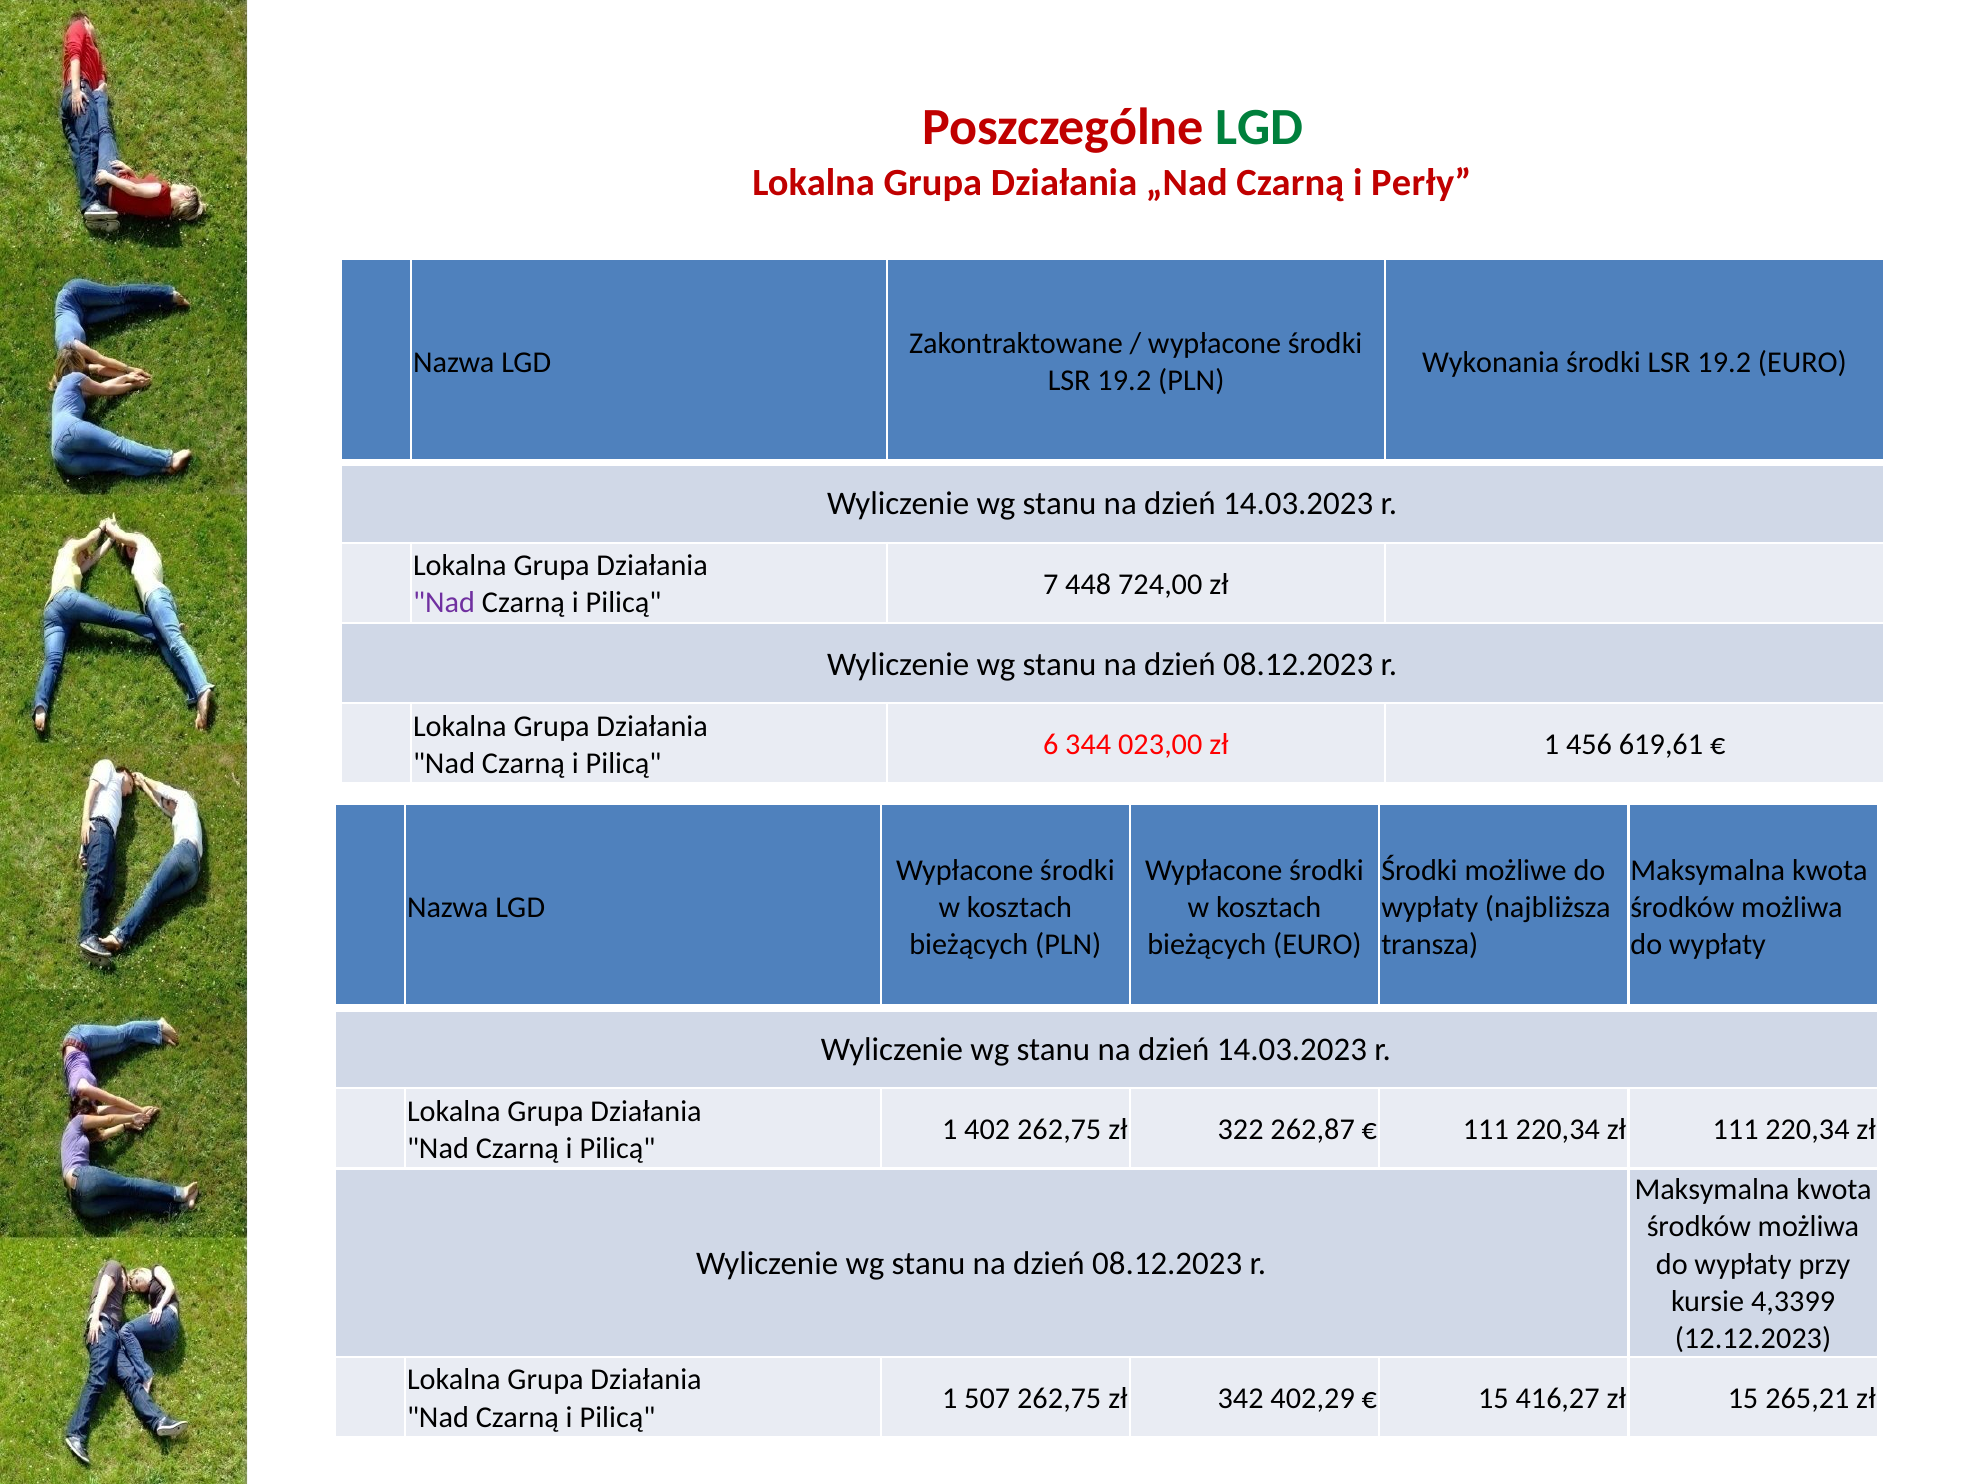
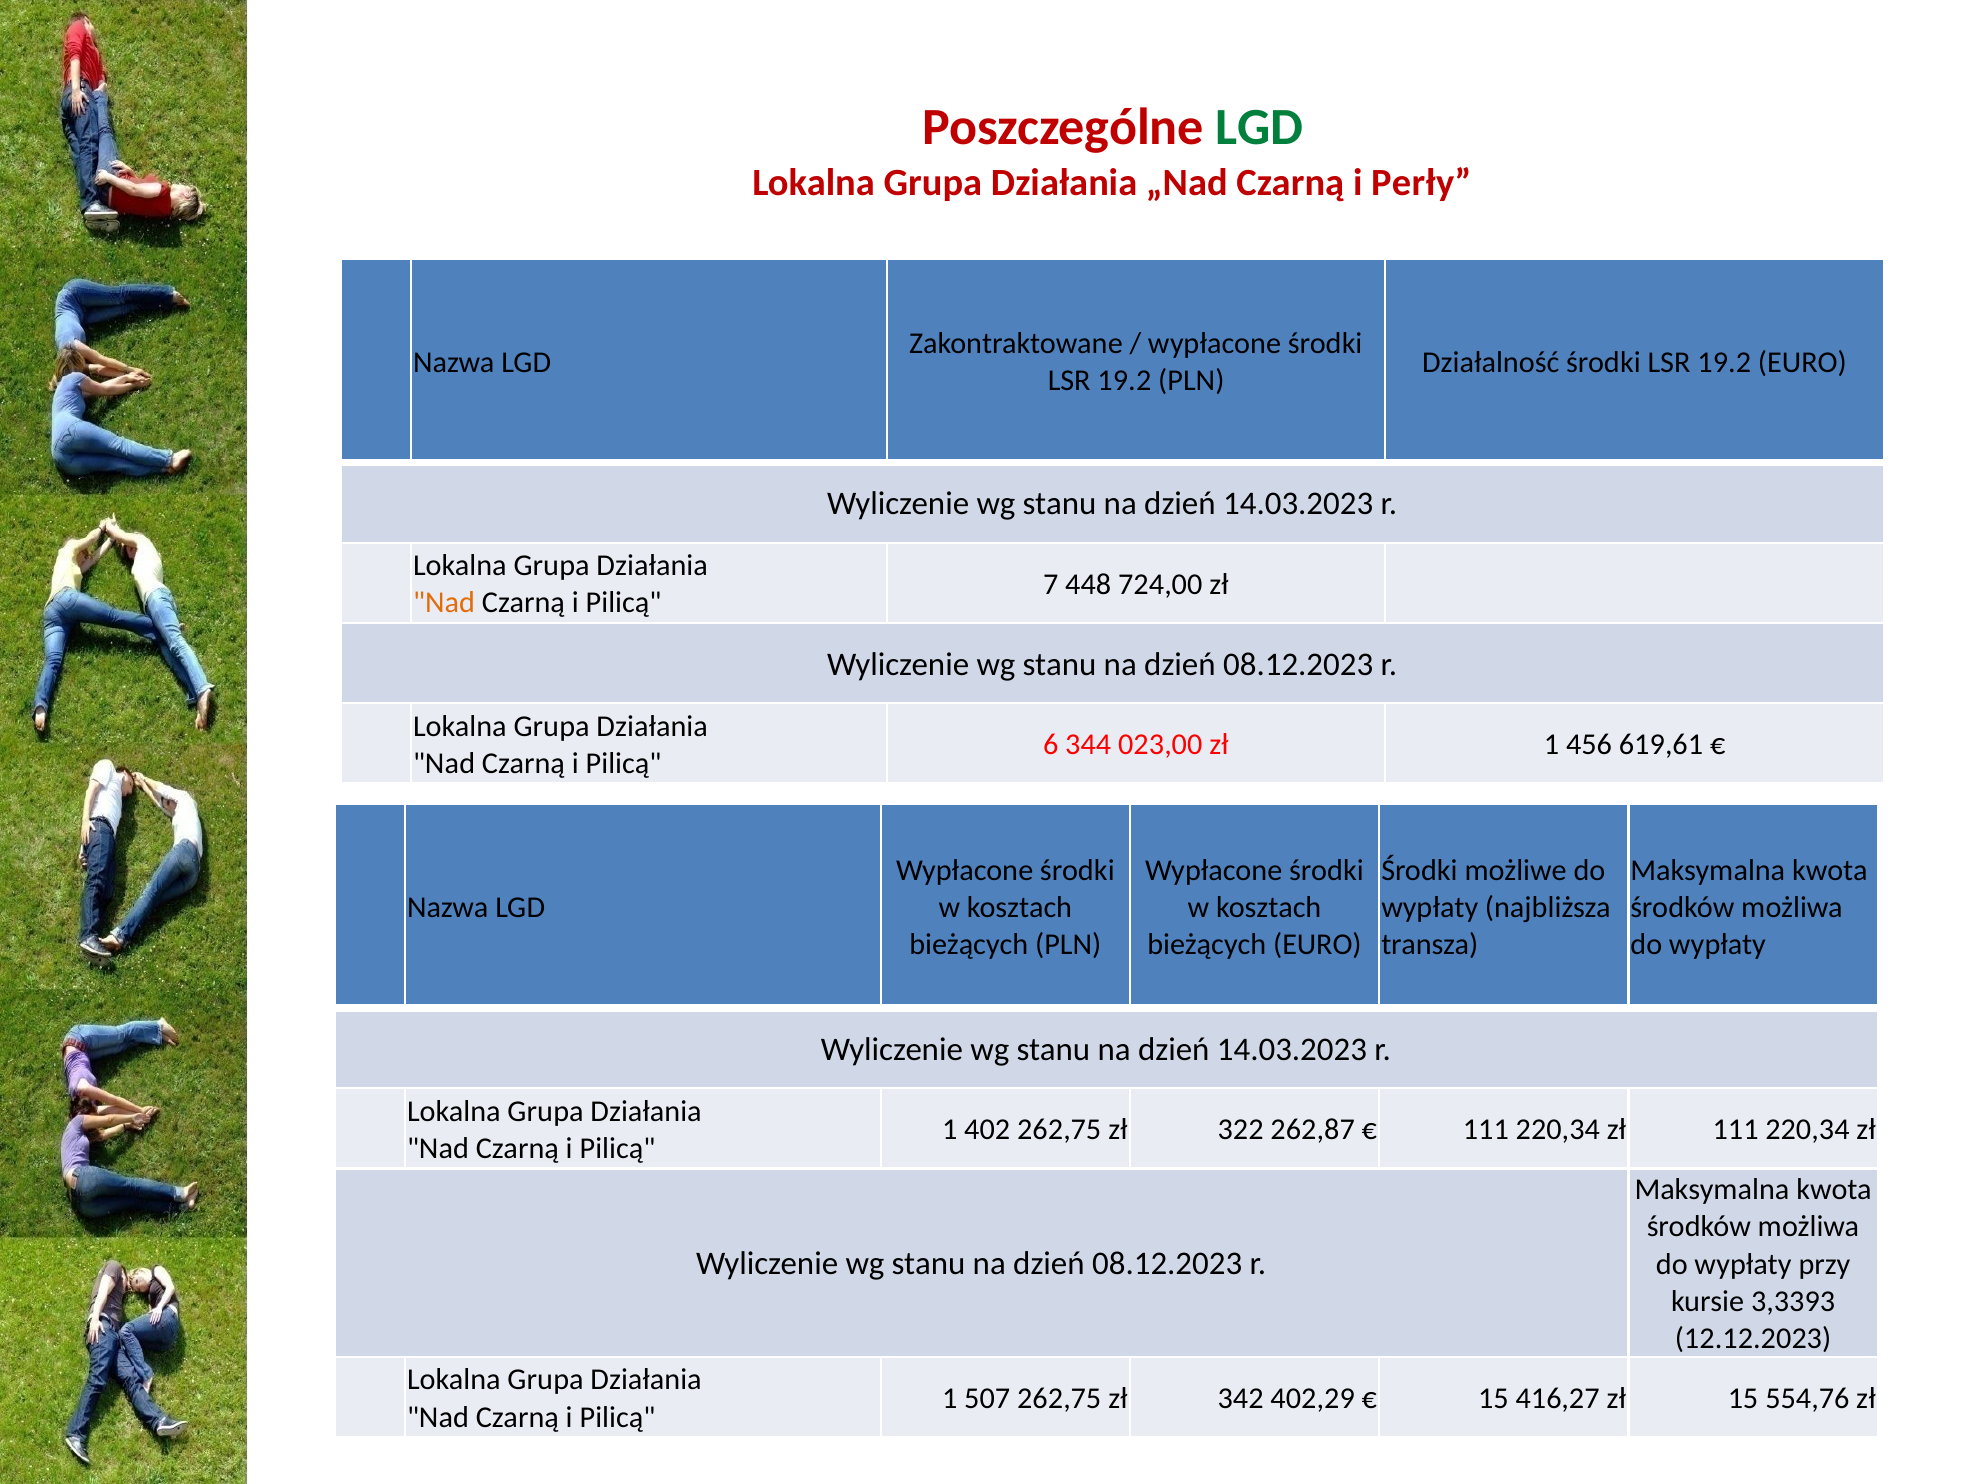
Wykonania: Wykonania -> Działalność
Nad at (444, 603) colour: purple -> orange
4,3399: 4,3399 -> 3,3393
265,21: 265,21 -> 554,76
